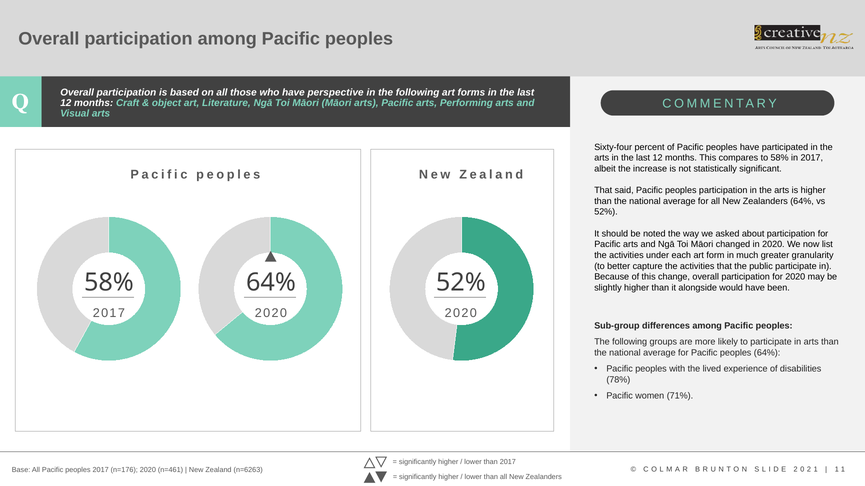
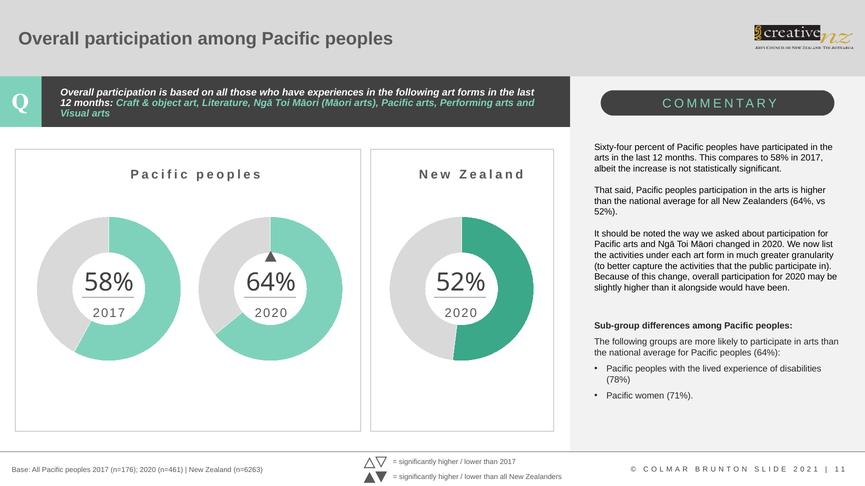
perspective: perspective -> experiences
